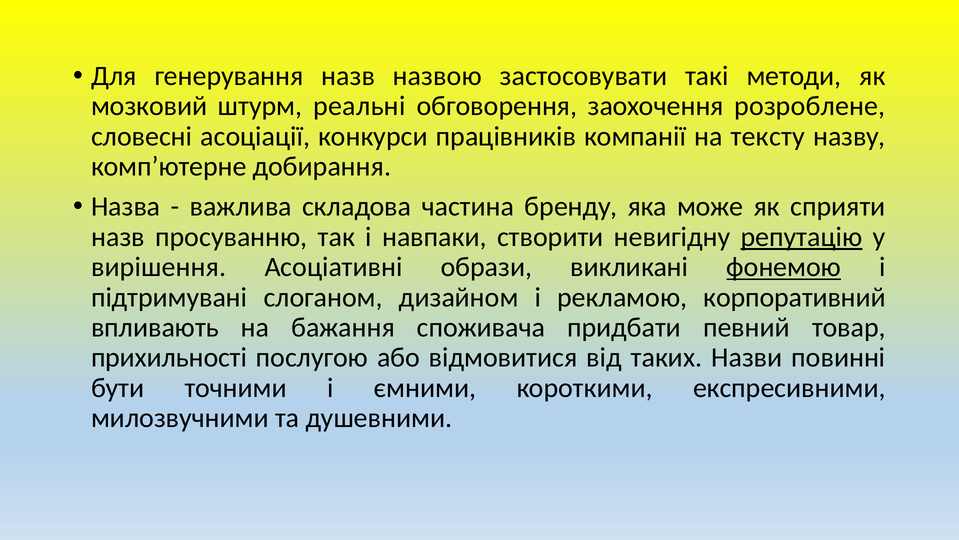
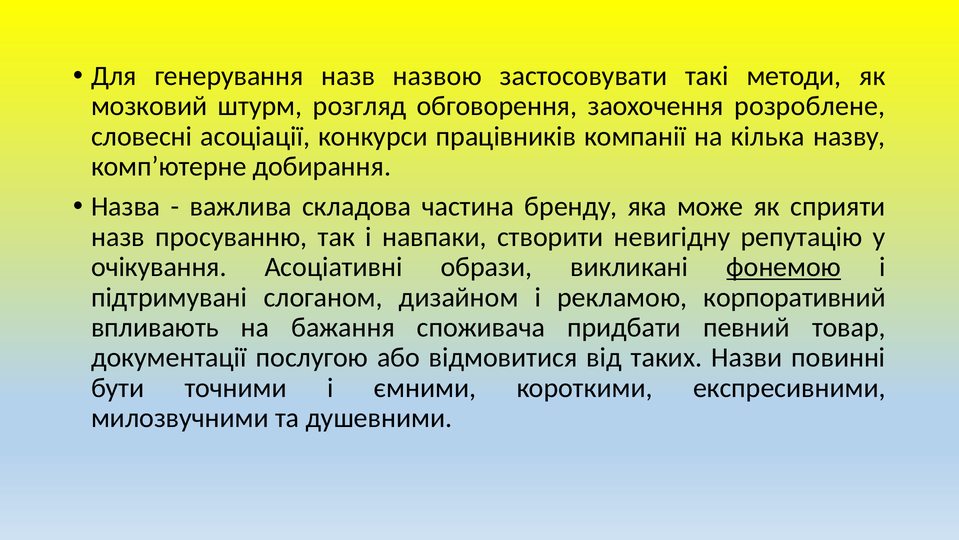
реальні: реальні -> розгляд
тексту: тексту -> кілька
репутацію underline: present -> none
вирішення: вирішення -> очікування
прихильності: прихильності -> документації
